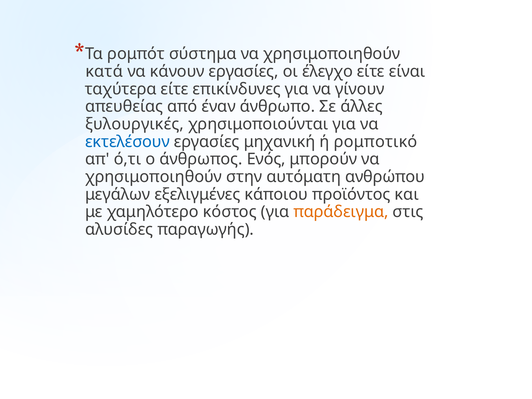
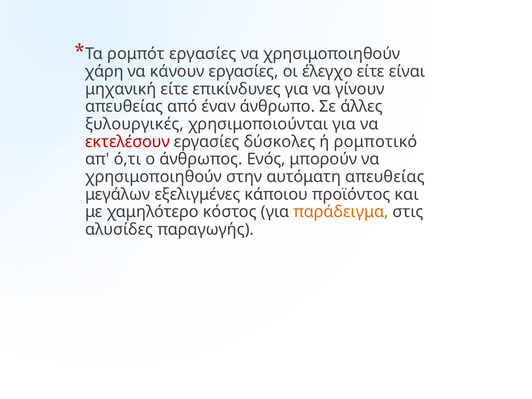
ρομπότ σύστημα: σύστημα -> εργασίες
κατά: κατά -> χάρη
ταχύτερα: ταχύτερα -> μηχανική
εκτελέσουν colour: blue -> red
μηχανική: μηχανική -> δύσκολες
αυτόματη ανθρώπου: ανθρώπου -> απευθείας
